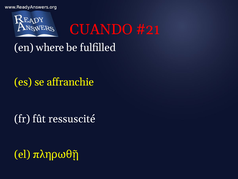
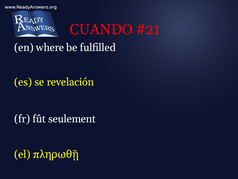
affranchie: affranchie -> revelación
ressuscité: ressuscité -> seulement
